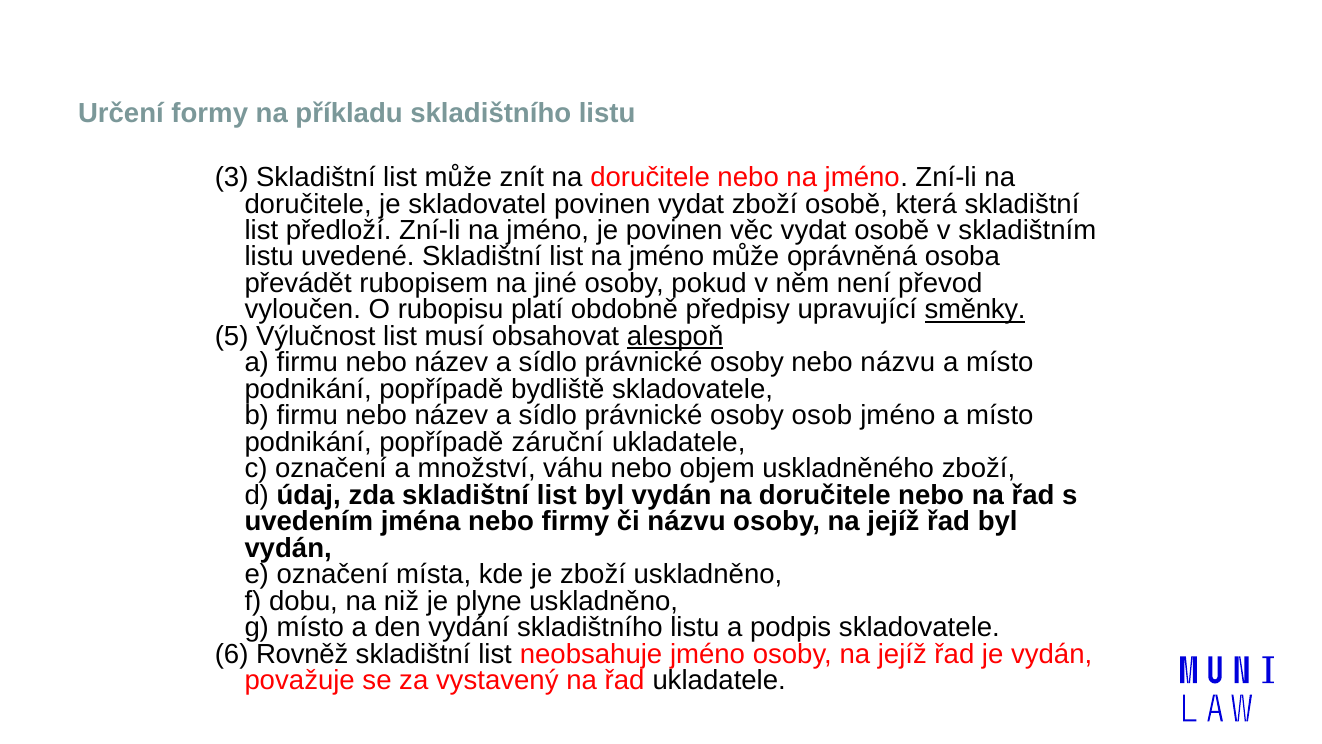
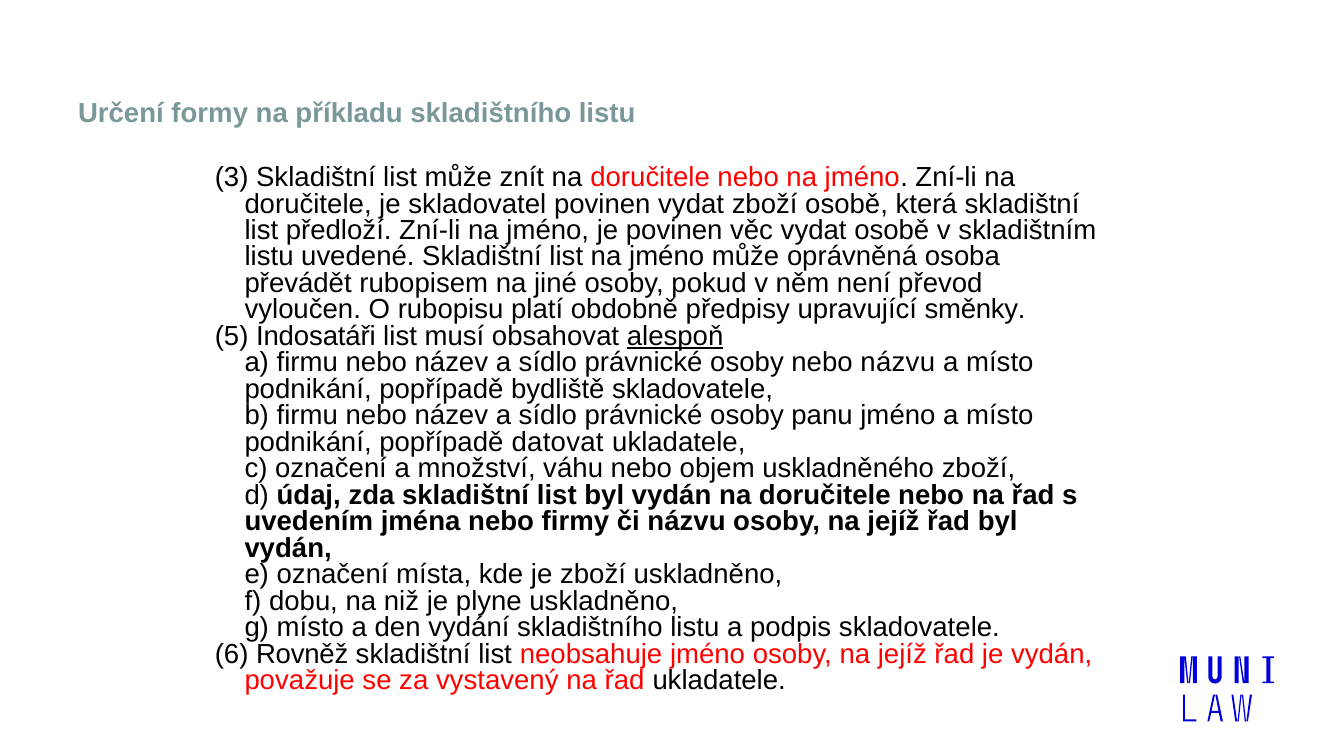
směnky underline: present -> none
Výlučnost: Výlučnost -> Indosatáři
osob: osob -> panu
záruční: záruční -> datovat
